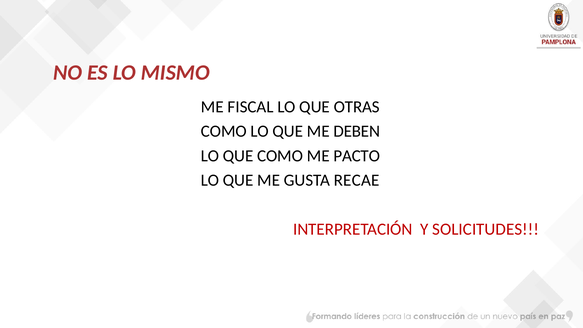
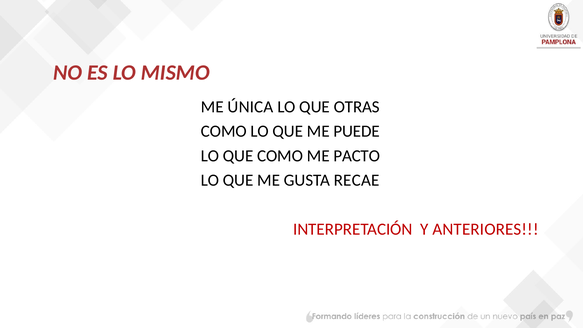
FISCAL: FISCAL -> ÚNICA
DEBEN: DEBEN -> PUEDE
SOLICITUDES: SOLICITUDES -> ANTERIORES
